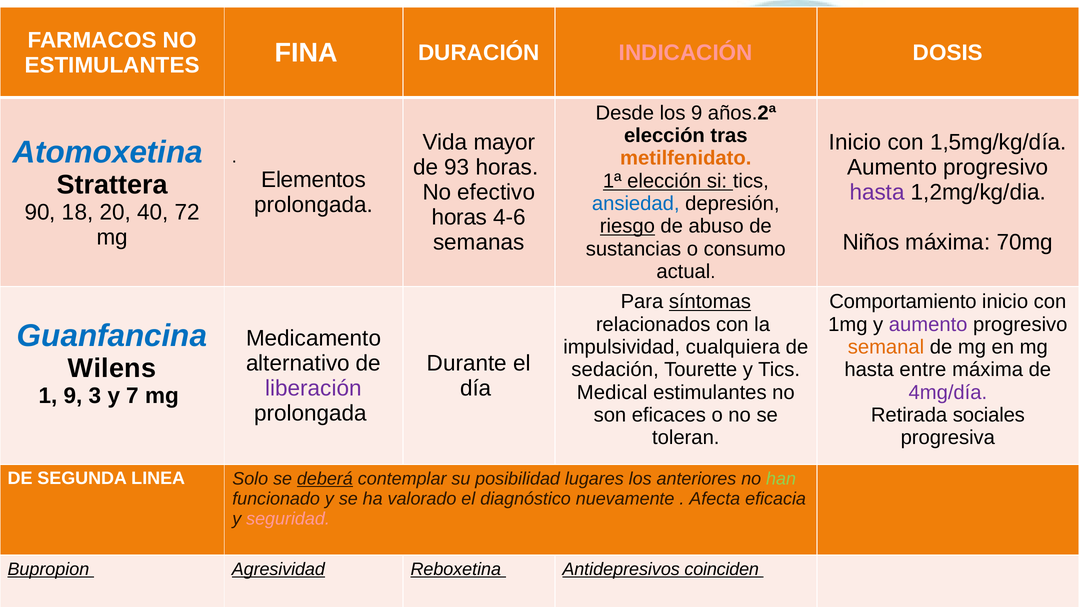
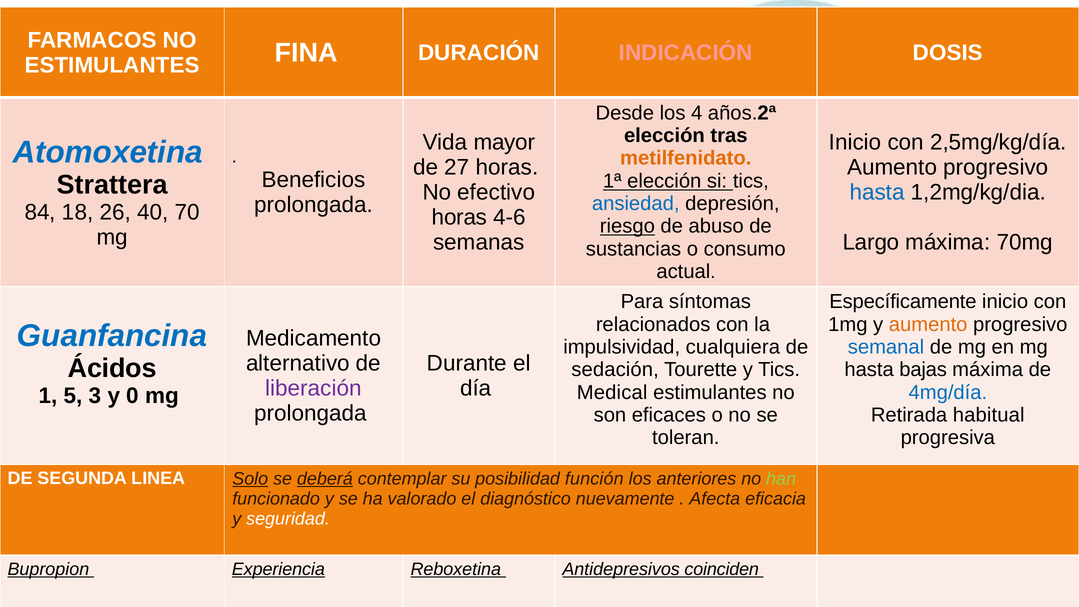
los 9: 9 -> 4
1,5mg/kg/día: 1,5mg/kg/día -> 2,5mg/kg/día
93: 93 -> 27
Elementos: Elementos -> Beneficios
hasta at (877, 192) colour: purple -> blue
90: 90 -> 84
20: 20 -> 26
72: 72 -> 70
Niños: Niños -> Largo
síntomas underline: present -> none
Comportamiento: Comportamiento -> Específicamente
aumento at (928, 324) colour: purple -> orange
semanal colour: orange -> blue
Wilens: Wilens -> Ácidos
entre: entre -> bajas
4mg/día colour: purple -> blue
1 9: 9 -> 5
7: 7 -> 0
sociales: sociales -> habitual
Solo underline: none -> present
lugares: lugares -> función
seguridad colour: pink -> white
Agresividad: Agresividad -> Experiencia
